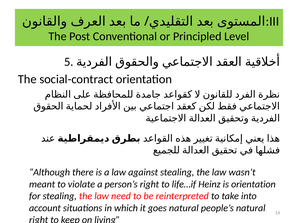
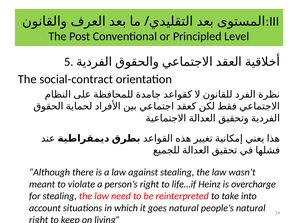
is orientation: orientation -> overcharge
